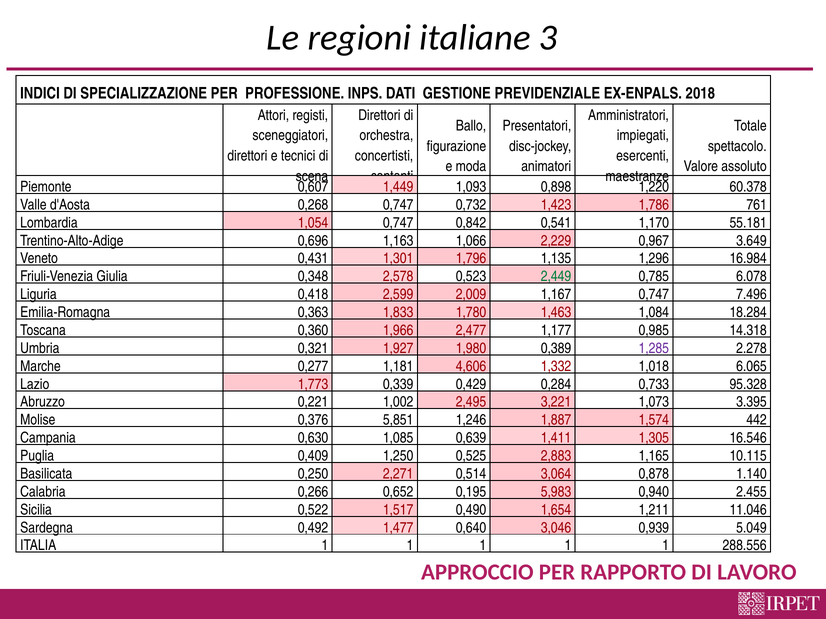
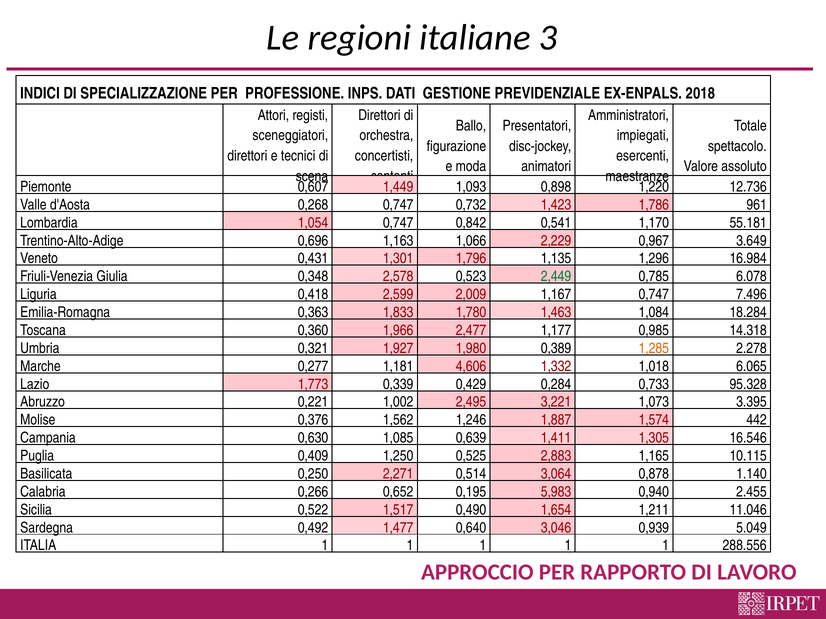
60.378: 60.378 -> 12.736
761: 761 -> 961
1,285 colour: purple -> orange
5,851: 5,851 -> 1,562
